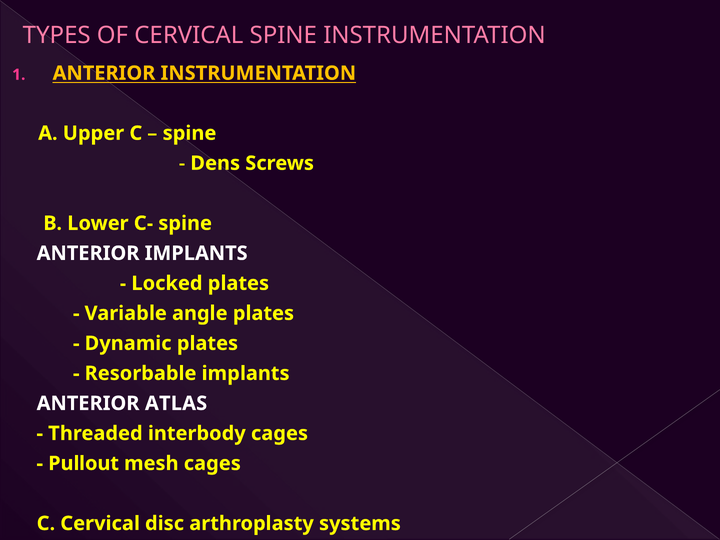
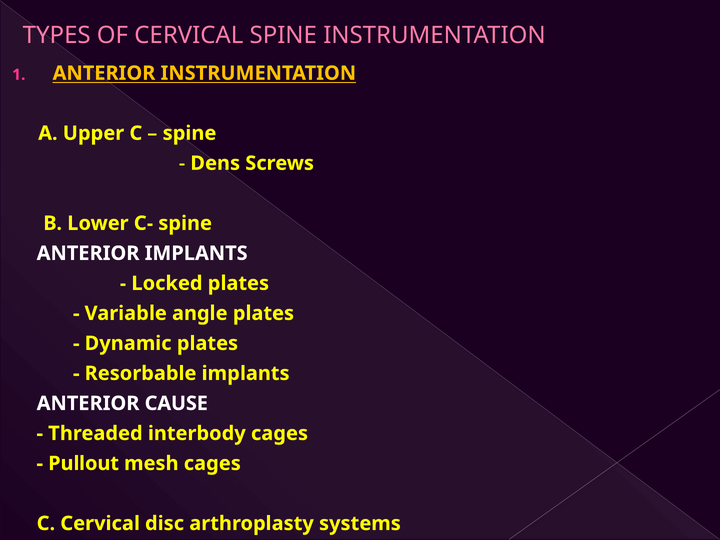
ATLAS: ATLAS -> CAUSE
